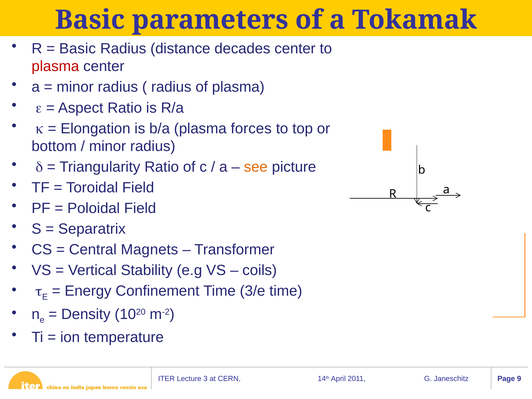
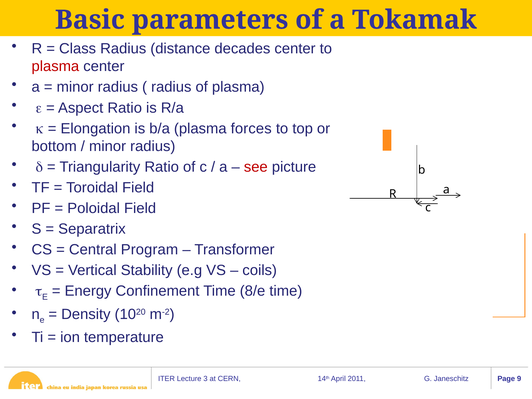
Basic at (77, 49): Basic -> Class
see colour: orange -> red
Magnets: Magnets -> Program
3/e: 3/e -> 8/e
